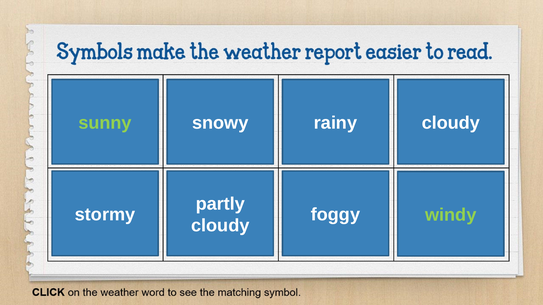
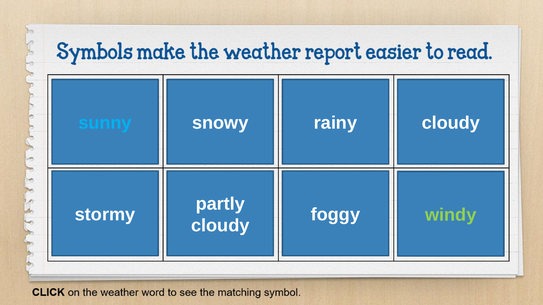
sunny colour: light green -> light blue
